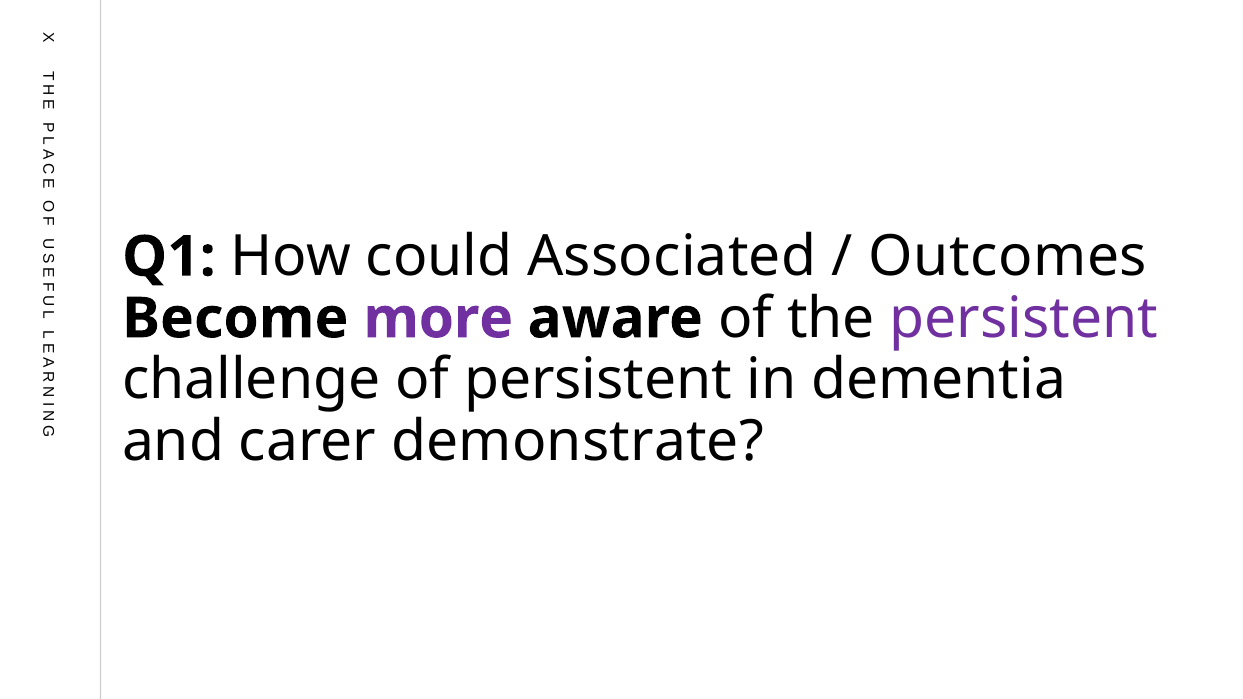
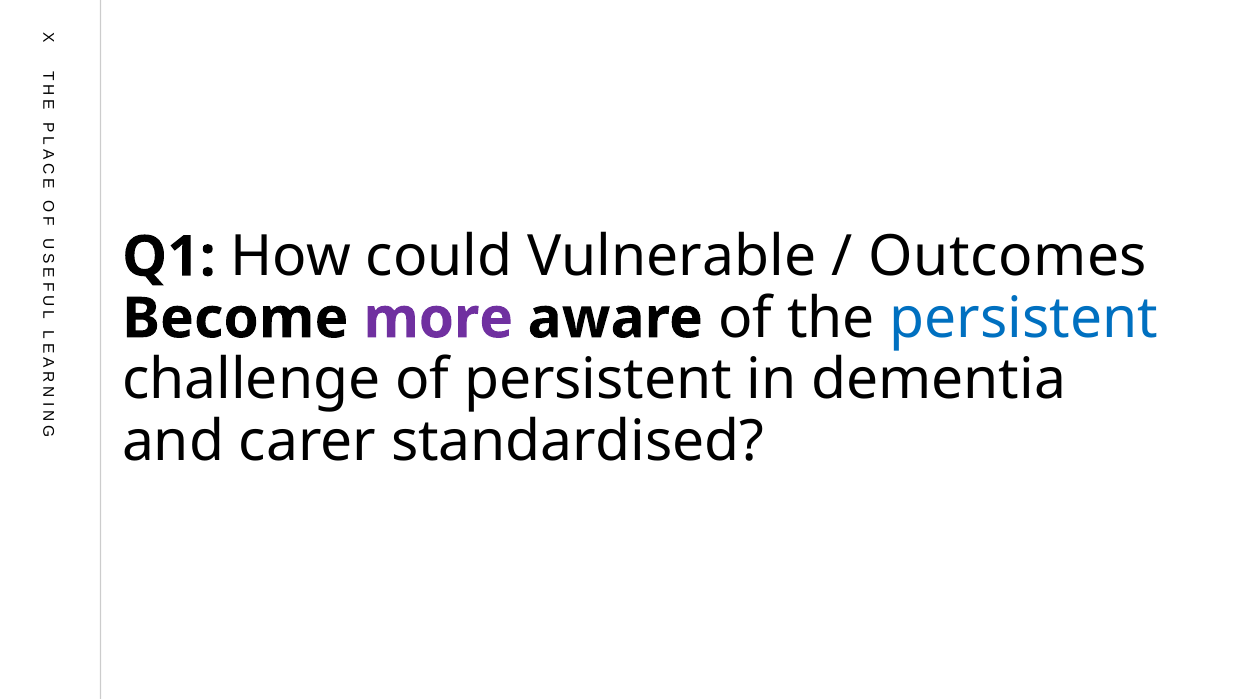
Associated: Associated -> Vulnerable
persistent at (1024, 319) colour: purple -> blue
demonstrate: demonstrate -> standardised
